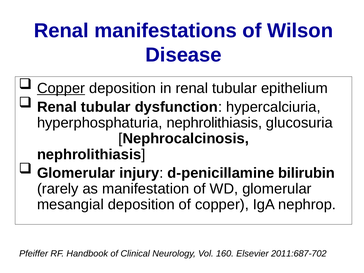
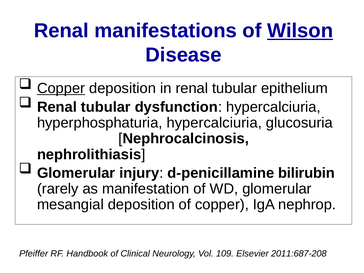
Wilson underline: none -> present
hyperphosphaturia nephrolithiasis: nephrolithiasis -> hypercalciuria
160: 160 -> 109
2011:687-702: 2011:687-702 -> 2011:687-208
